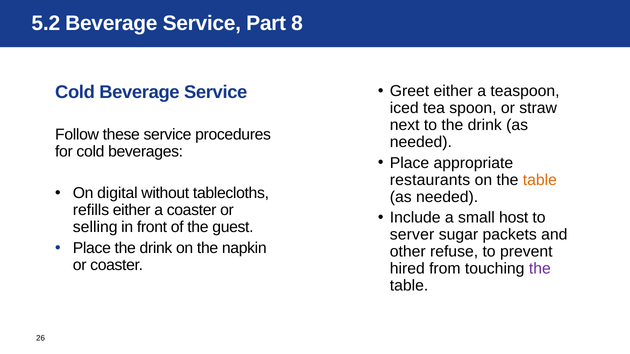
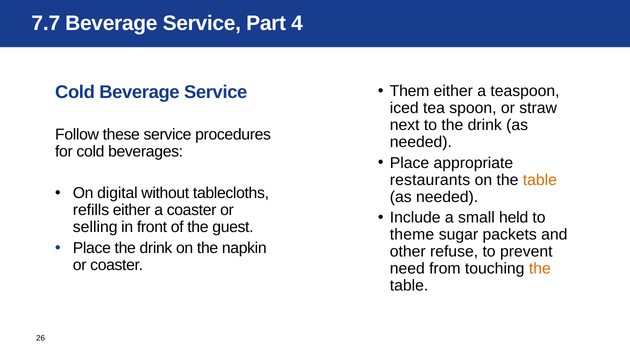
5.2: 5.2 -> 7.7
8: 8 -> 4
Greet: Greet -> Them
host: host -> held
server: server -> theme
hired: hired -> need
the at (540, 269) colour: purple -> orange
